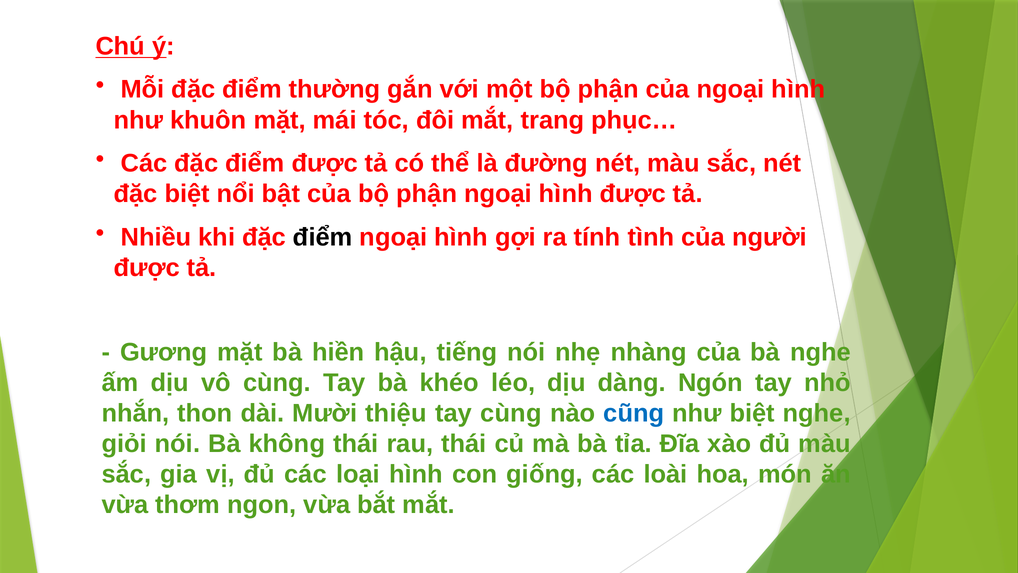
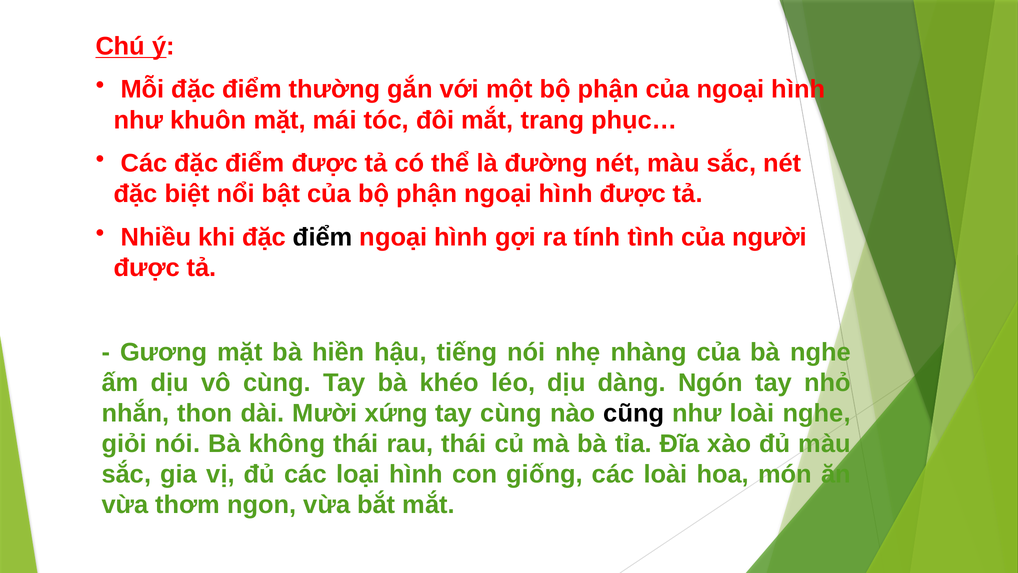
thiệu: thiệu -> xứng
cũng colour: blue -> black
như biệt: biệt -> loài
